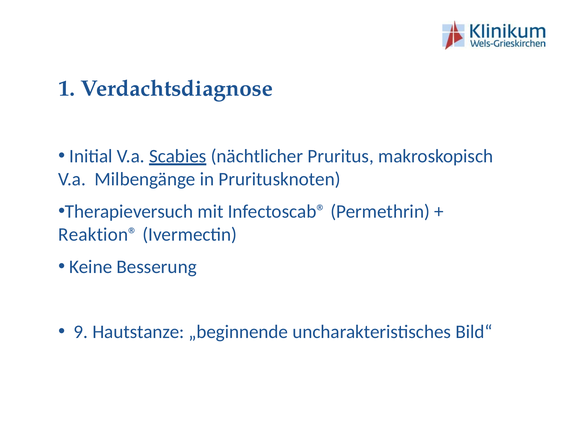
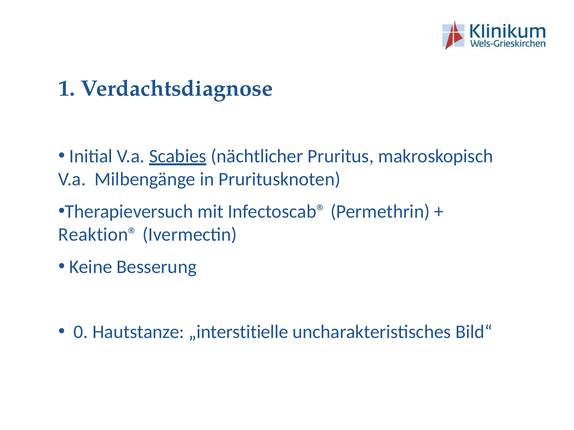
9: 9 -> 0
„beginnende: „beginnende -> „interstitielle
